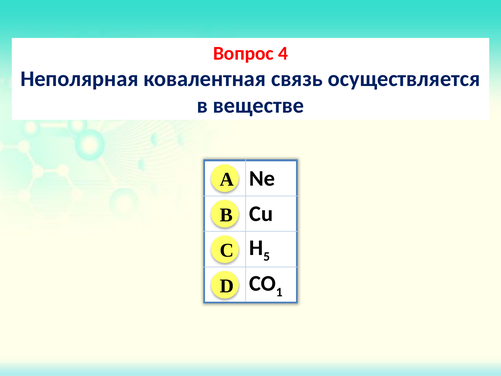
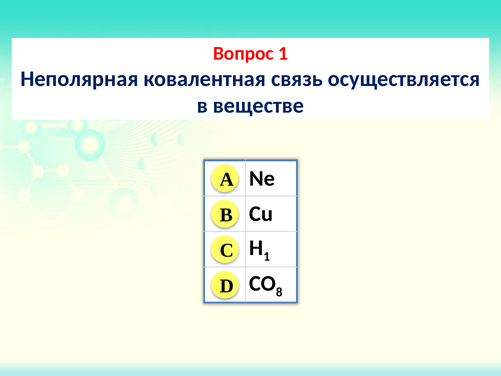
Вопрос 4: 4 -> 1
5 at (267, 256): 5 -> 1
1: 1 -> 8
